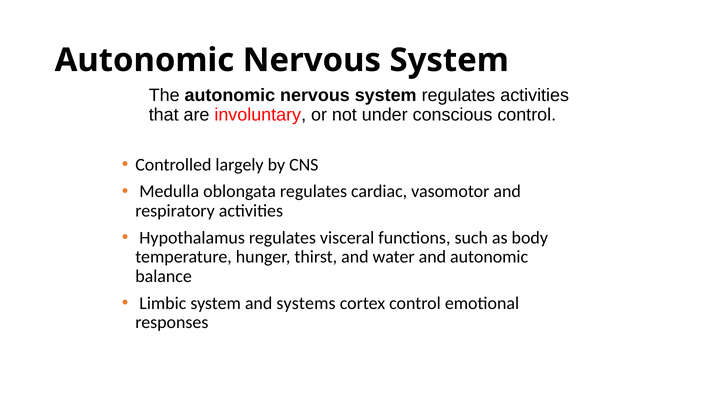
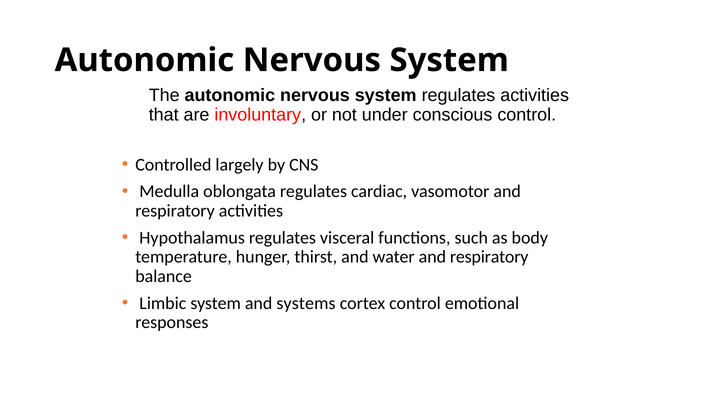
water and autonomic: autonomic -> respiratory
